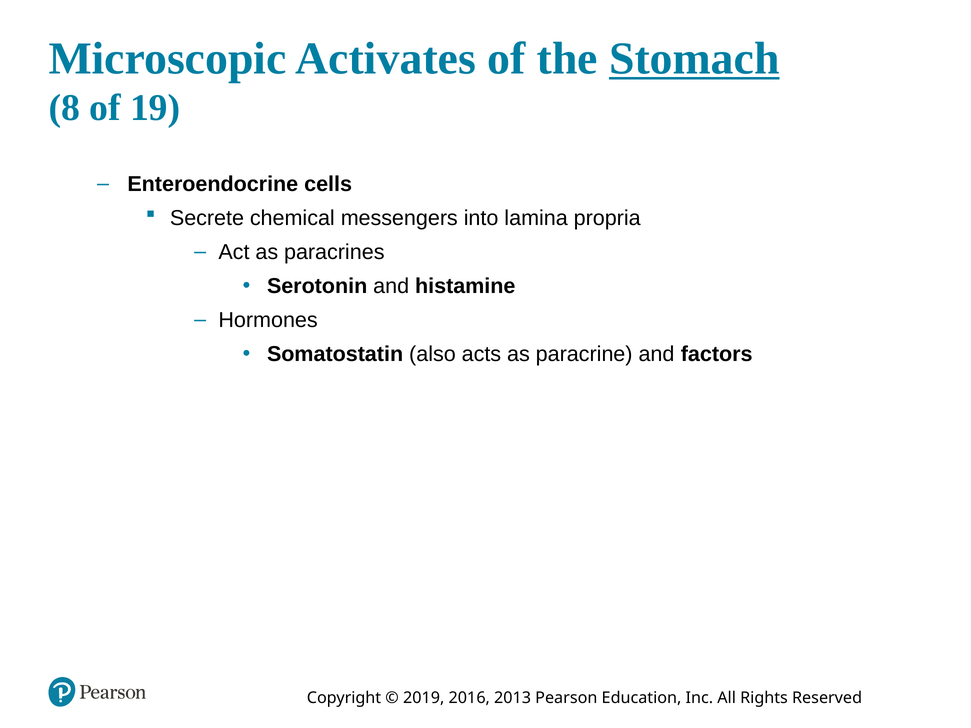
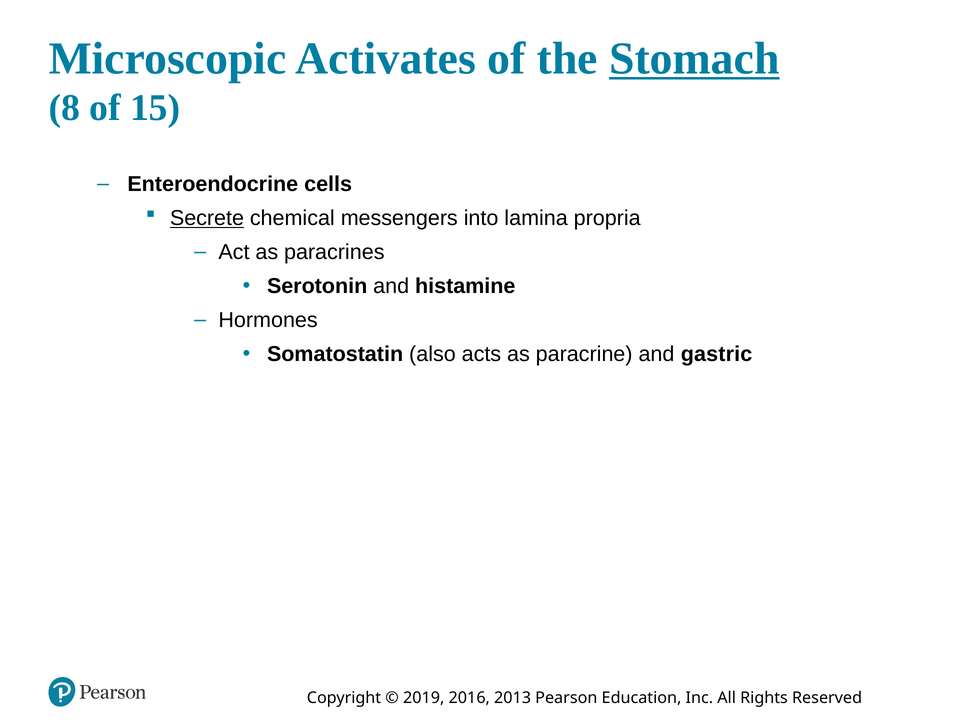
19: 19 -> 15
Secrete underline: none -> present
factors: factors -> gastric
